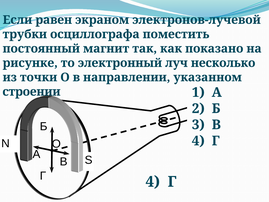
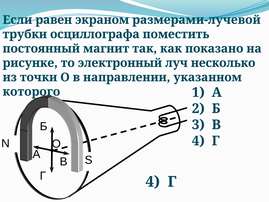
электронов-лучевой: электронов-лучевой -> размерами-лучевой
строении: строении -> которого
